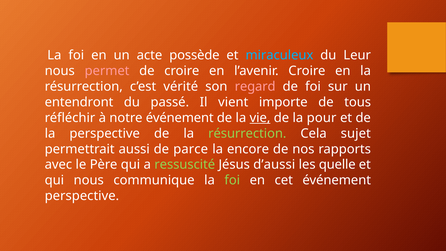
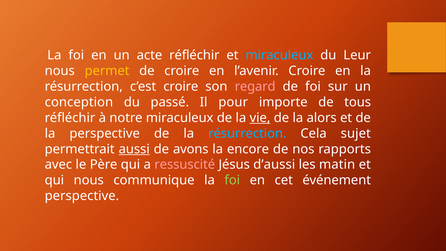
acte possède: possède -> réfléchir
permet colour: pink -> yellow
c’est vérité: vérité -> croire
entendront: entendront -> conception
vient: vient -> pour
notre événement: événement -> miraculeux
pour: pour -> alors
résurrection at (247, 133) colour: light green -> light blue
aussi underline: none -> present
parce: parce -> avons
ressuscité colour: light green -> pink
quelle: quelle -> matin
